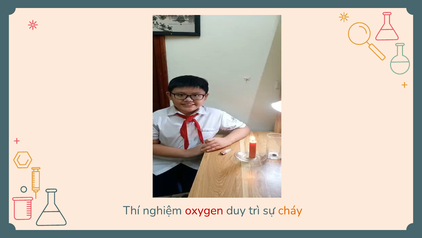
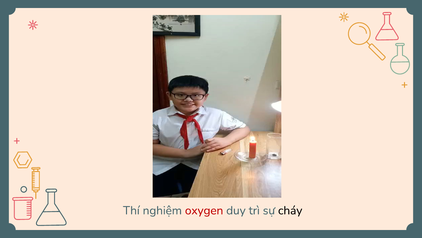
cháy colour: orange -> black
